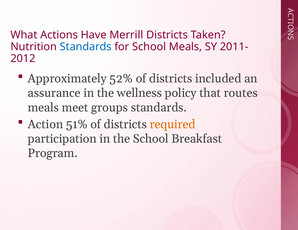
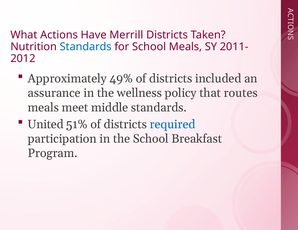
52%: 52% -> 49%
groups: groups -> middle
Action: Action -> United
required colour: orange -> blue
